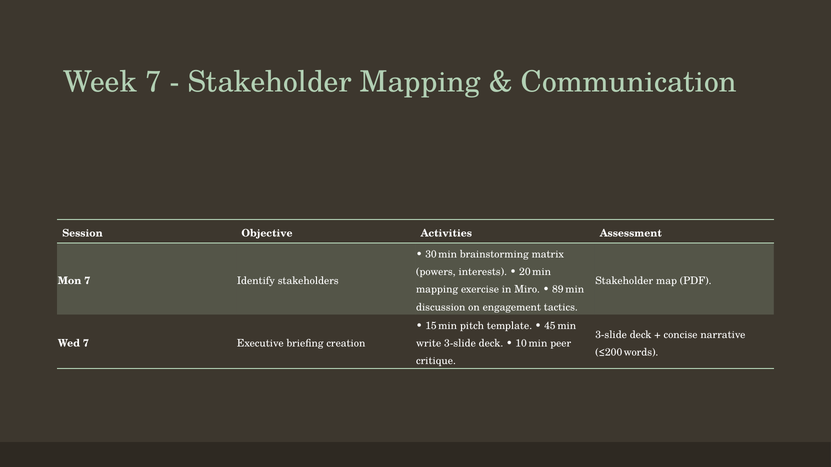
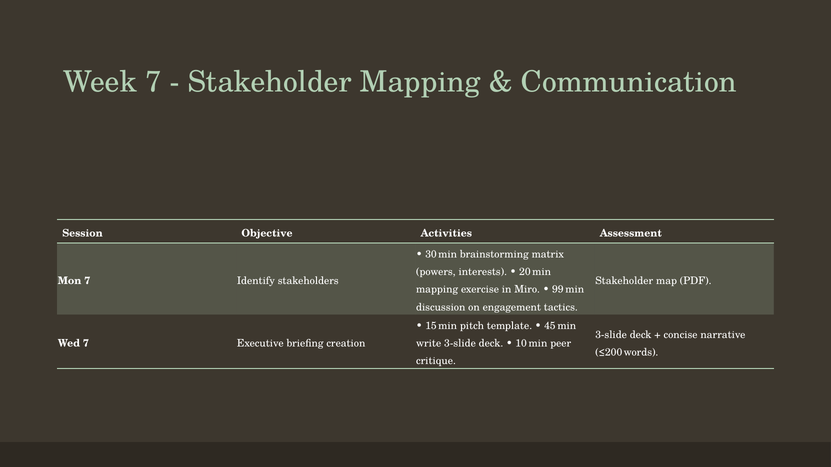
89: 89 -> 99
